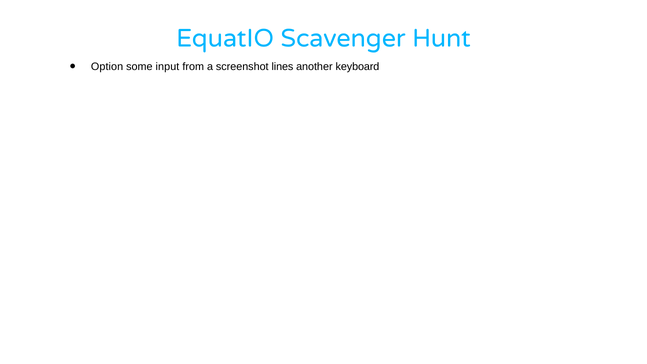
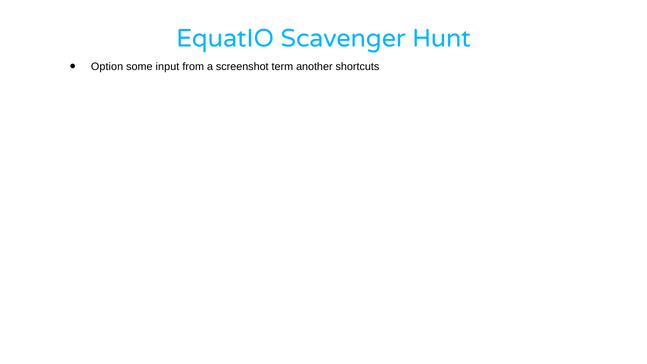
lines: lines -> term
keyboard: keyboard -> shortcuts
